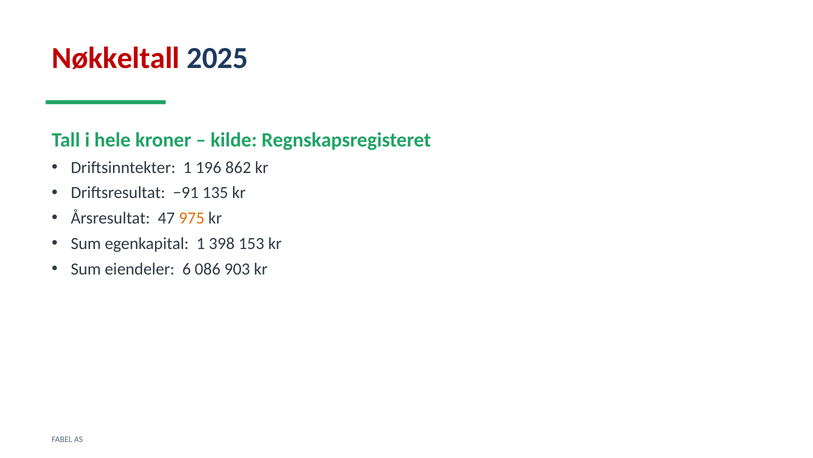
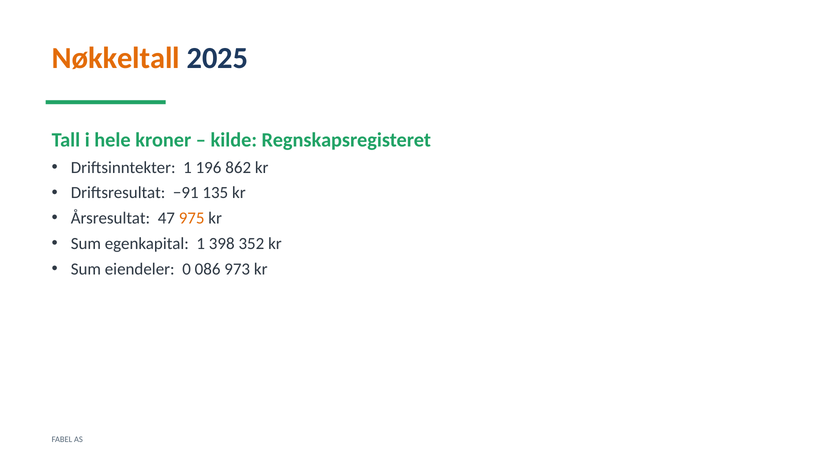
Nøkkeltall colour: red -> orange
153: 153 -> 352
6: 6 -> 0
903: 903 -> 973
